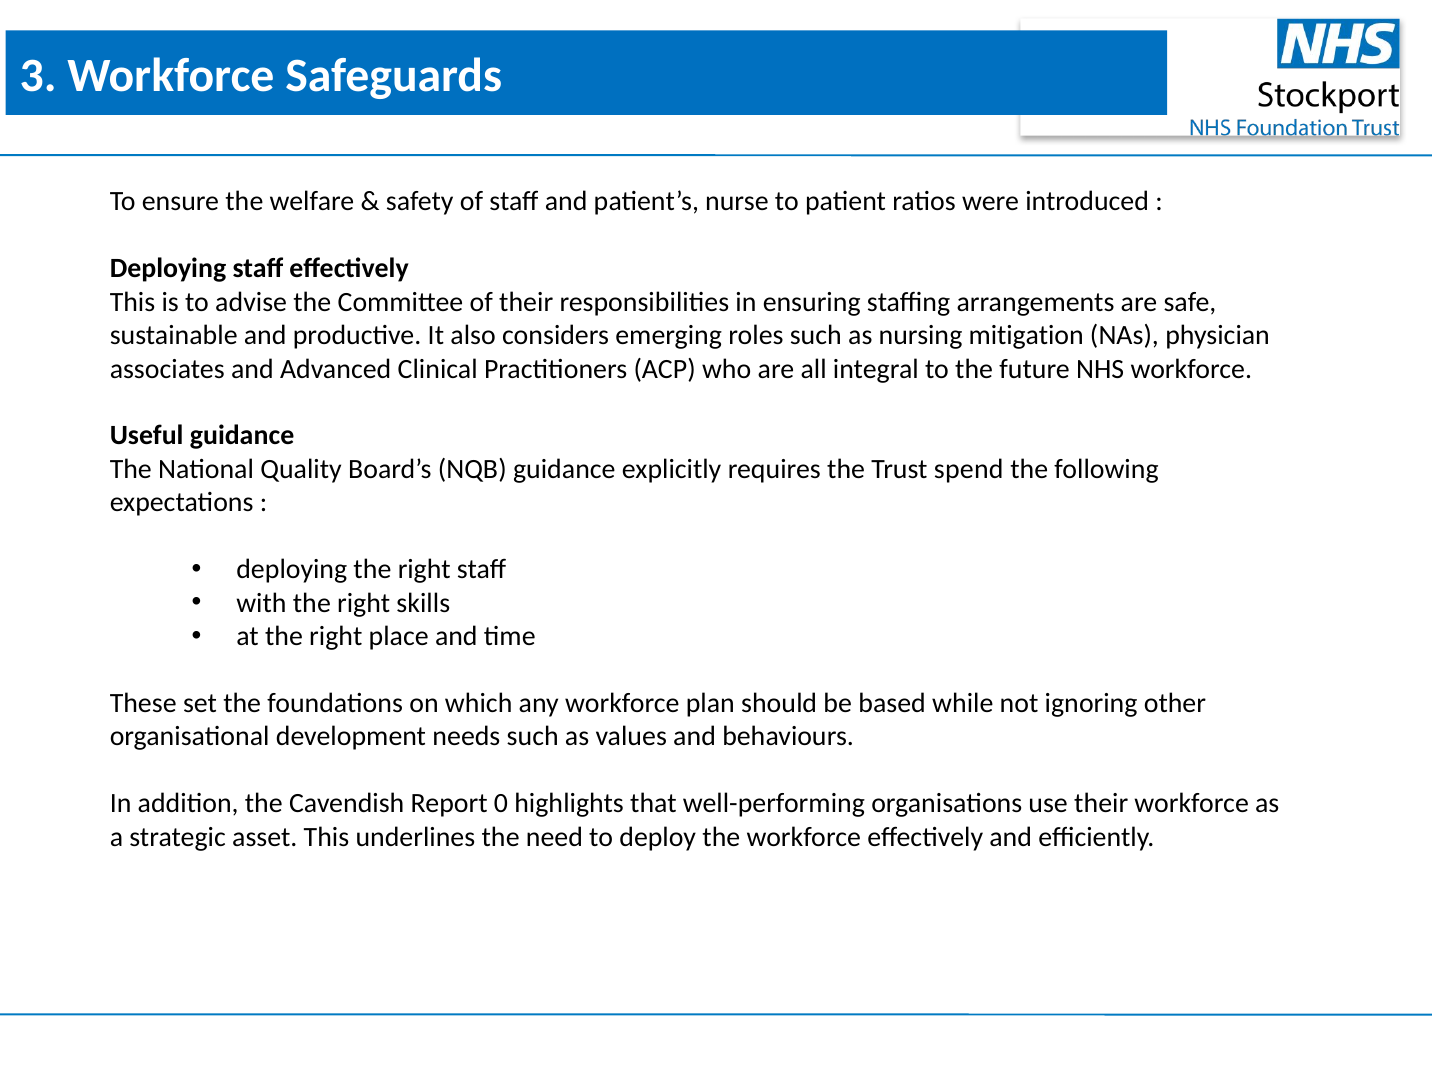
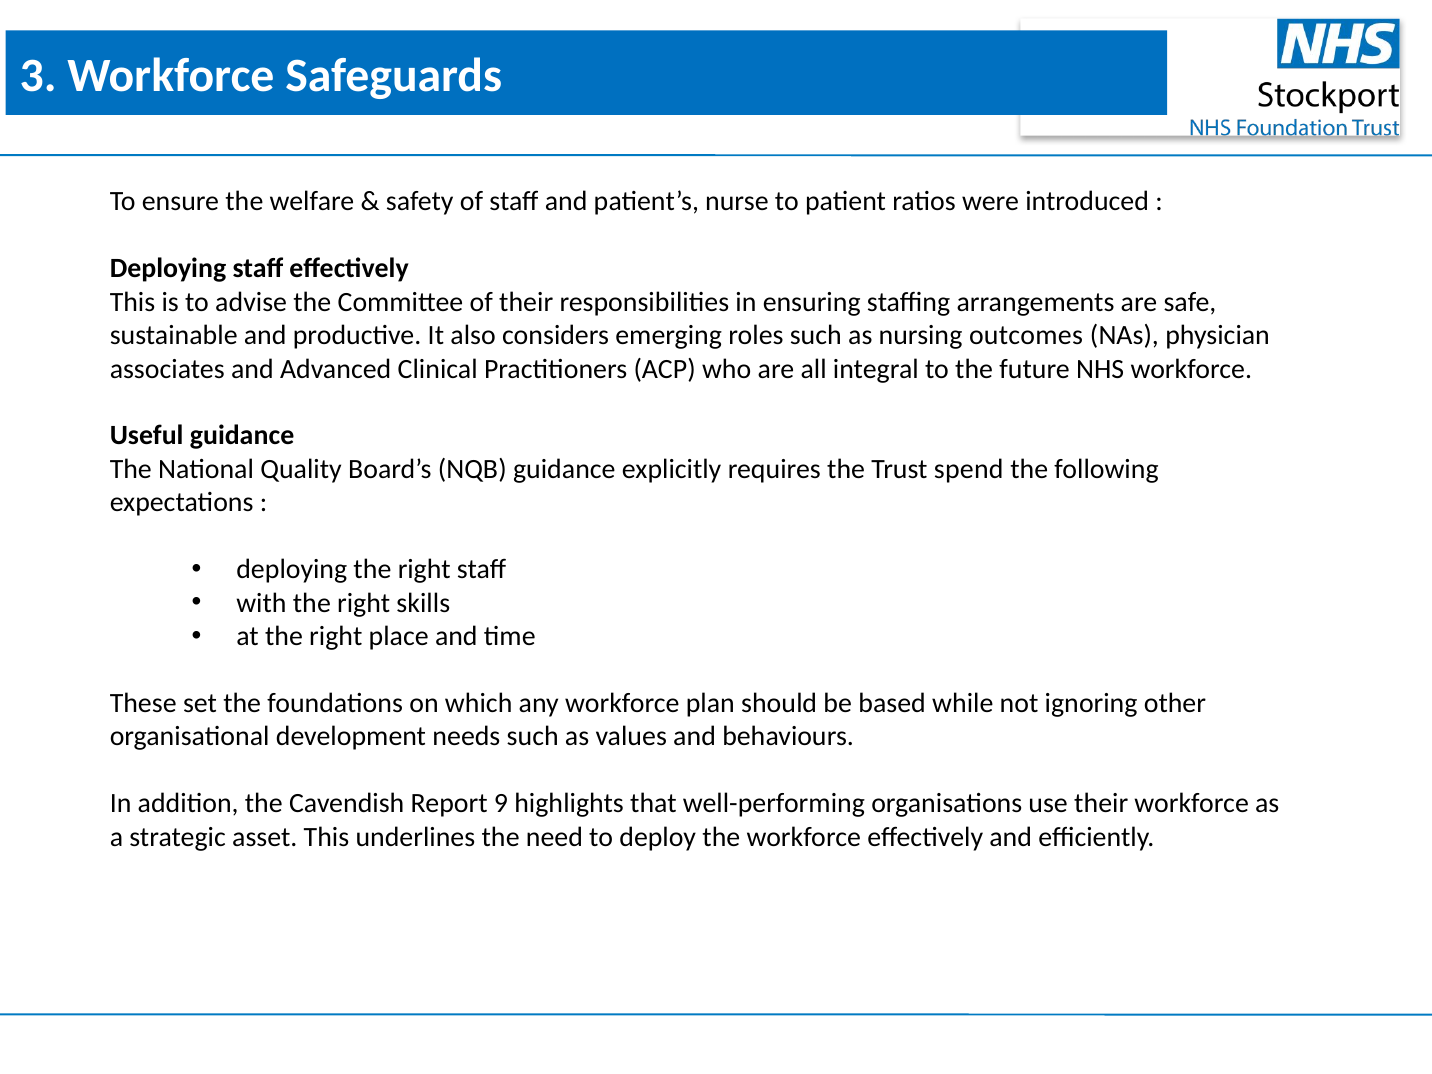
mitigation: mitigation -> outcomes
0: 0 -> 9
